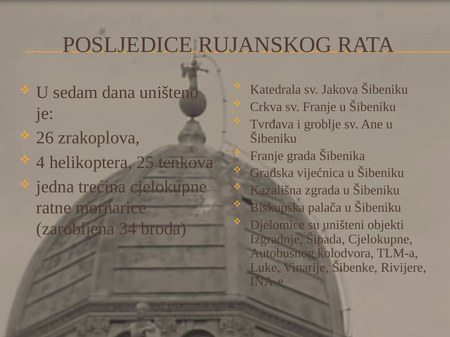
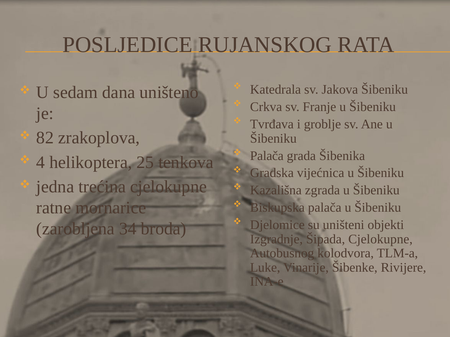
26: 26 -> 82
Franje at (267, 156): Franje -> Palača
